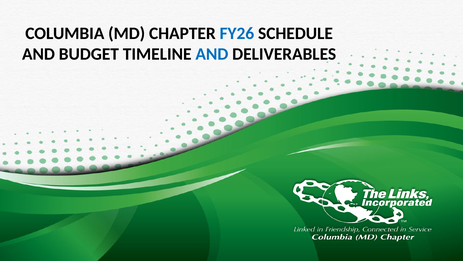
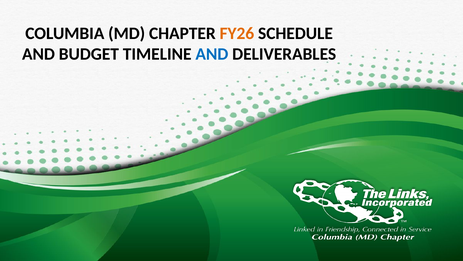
FY26 colour: blue -> orange
